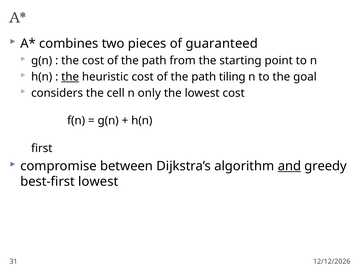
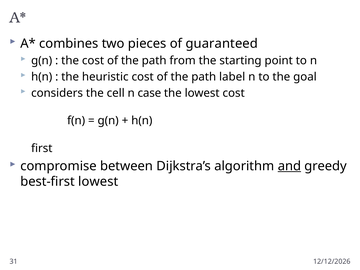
the at (70, 77) underline: present -> none
tiling: tiling -> label
only: only -> case
